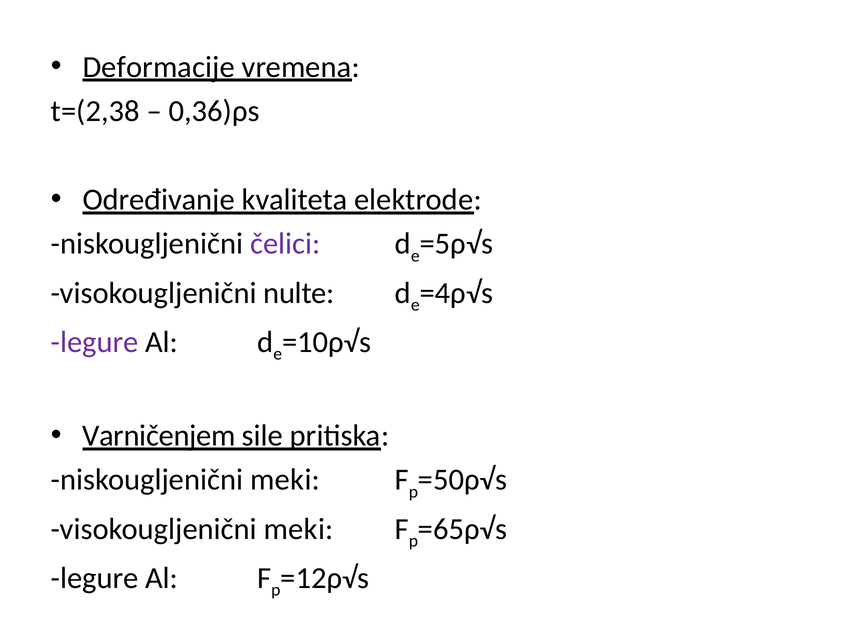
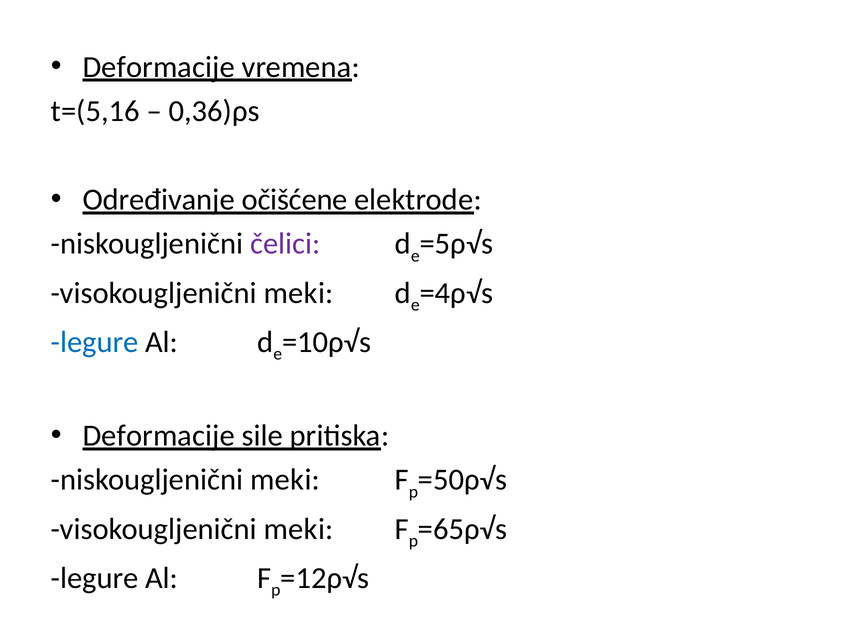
t=(2,38: t=(2,38 -> t=(5,16
kvaliteta: kvaliteta -> očišćene
nulte at (299, 293): nulte -> meki
legure at (95, 342) colour: purple -> blue
Varničenjem at (159, 436): Varničenjem -> Deformacije
